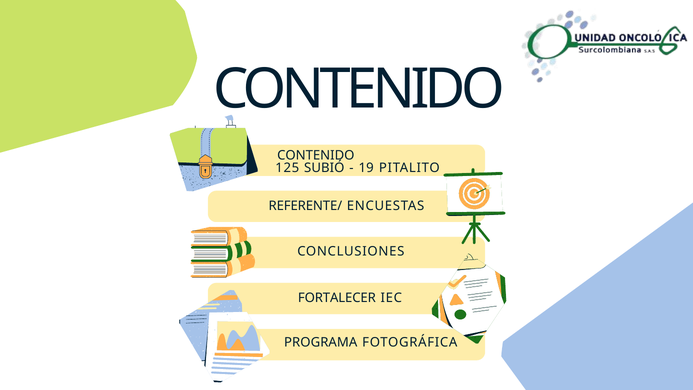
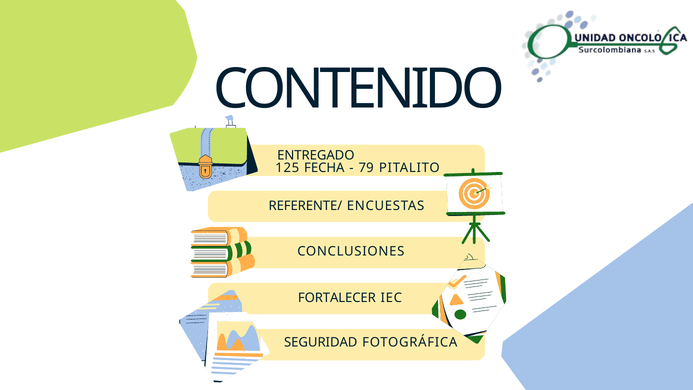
CONTENIDO at (316, 156): CONTENIDO -> ENTREGADO
SUBIÓ: SUBIÓ -> FECHA
19: 19 -> 79
PROGRAMA: PROGRAMA -> SEGURIDAD
